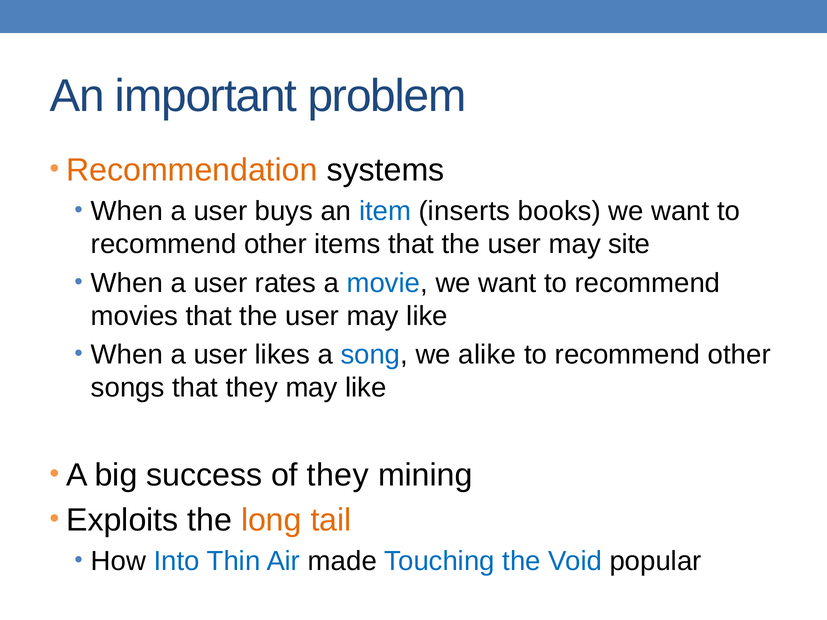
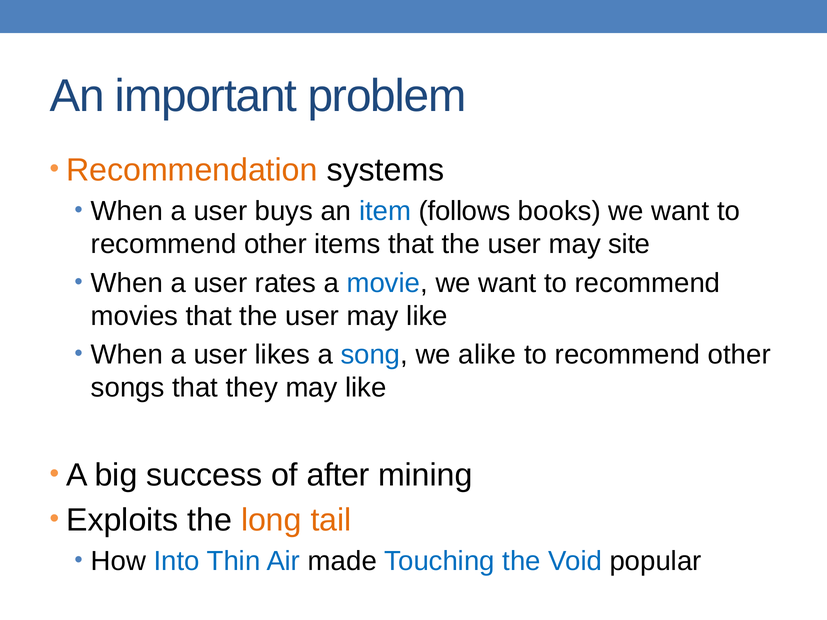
inserts: inserts -> follows
of they: they -> after
